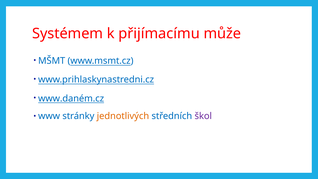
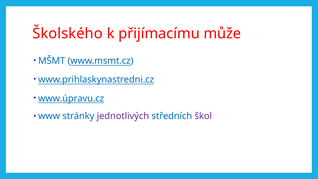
Systémem: Systémem -> Školského
www.daném.cz: www.daném.cz -> www.úpravu.cz
jednotlivých colour: orange -> purple
